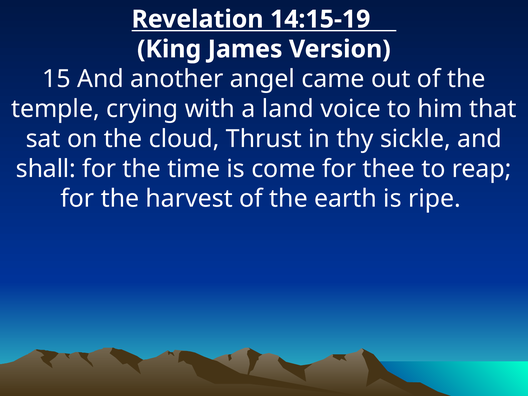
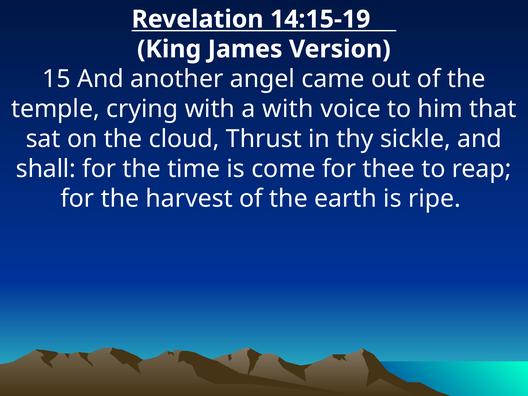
a land: land -> with
